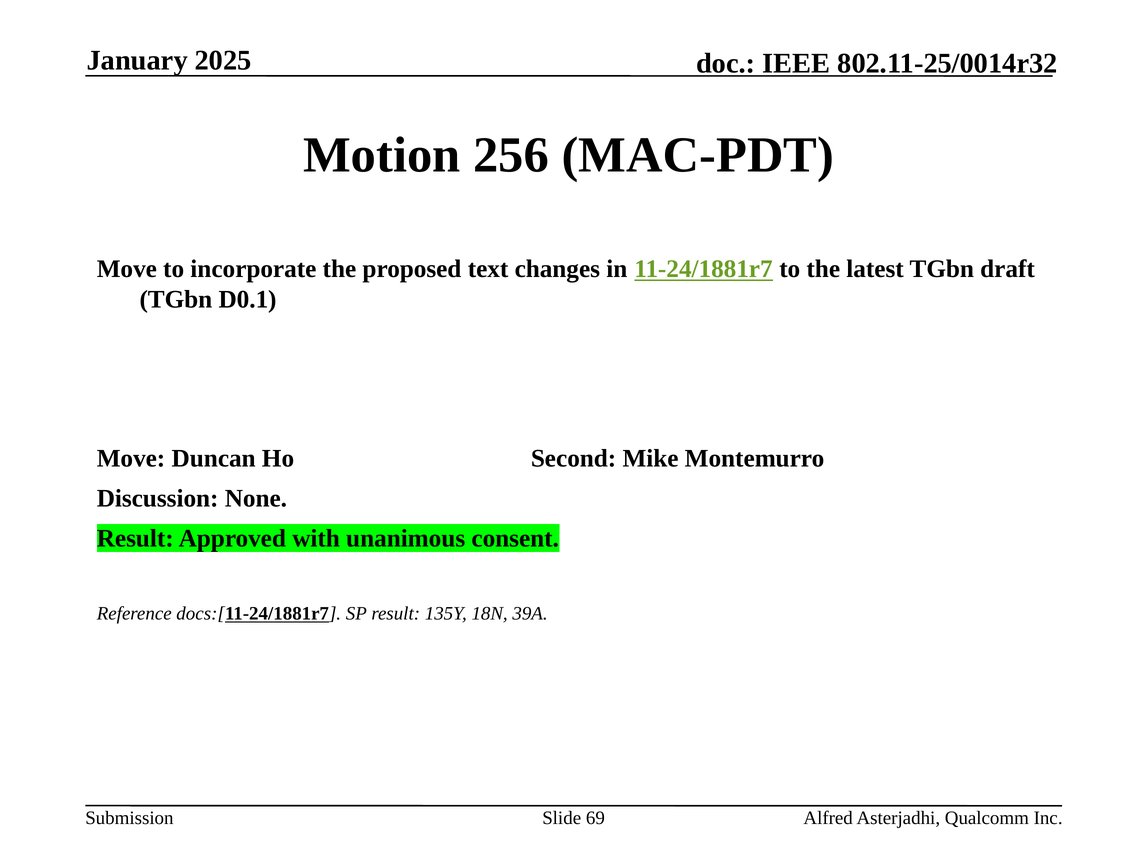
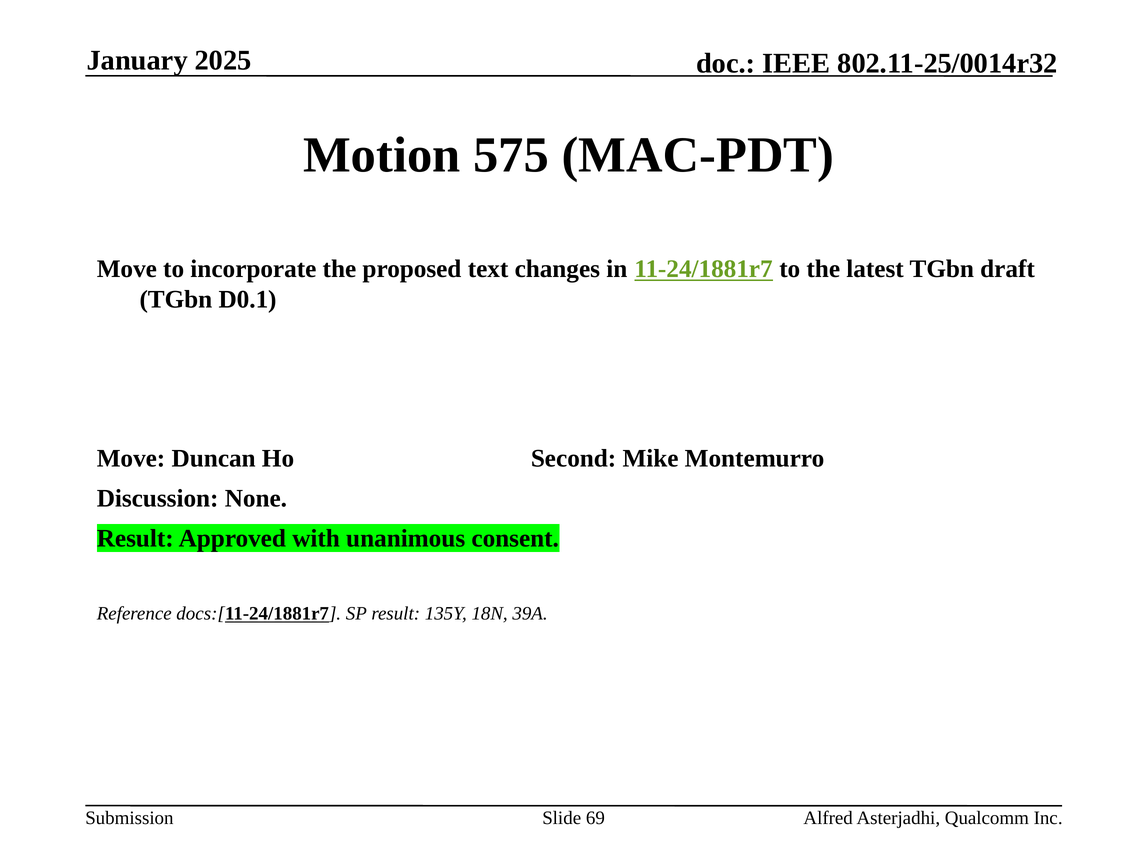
256: 256 -> 575
